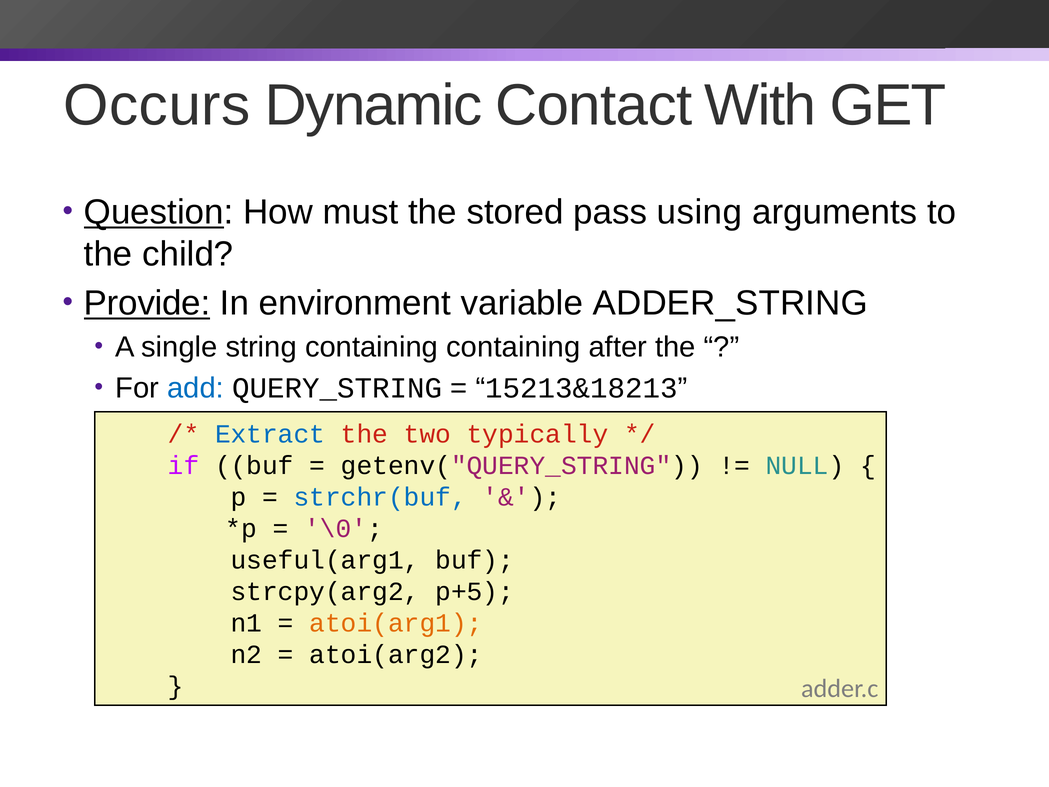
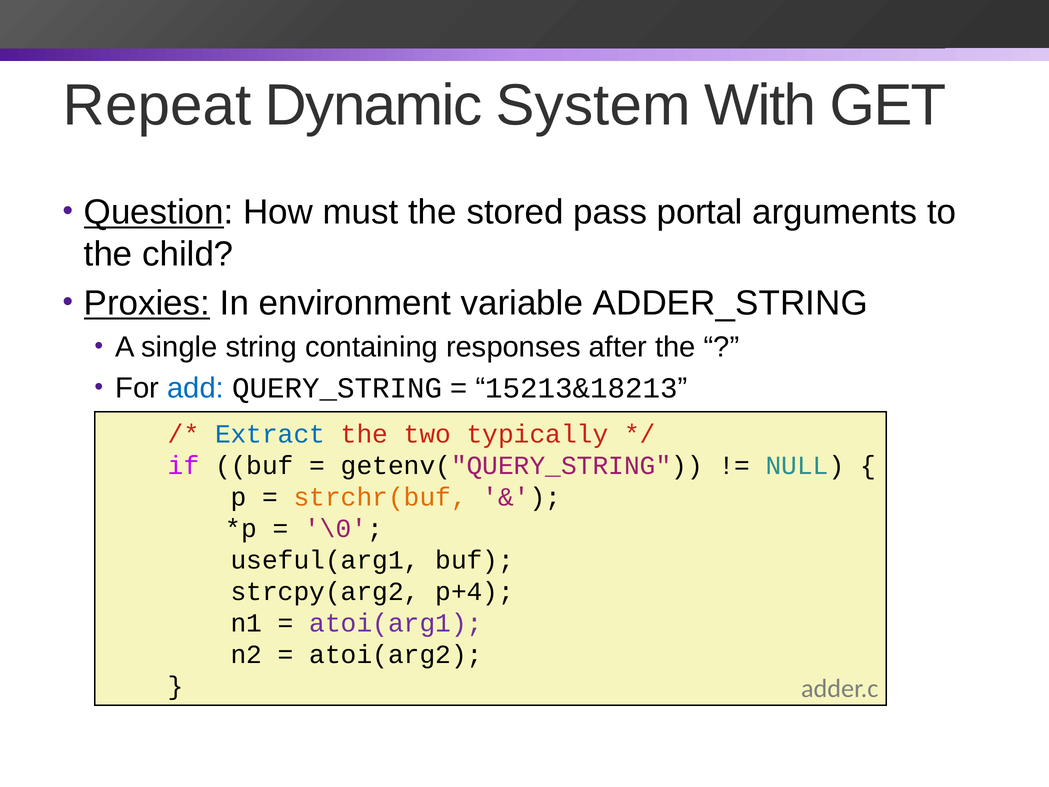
Occurs: Occurs -> Repeat
Contact: Contact -> System
using: using -> portal
Provide: Provide -> Proxies
containing containing: containing -> responses
strchr(buf colour: blue -> orange
p+5: p+5 -> p+4
atoi(arg1 colour: orange -> purple
